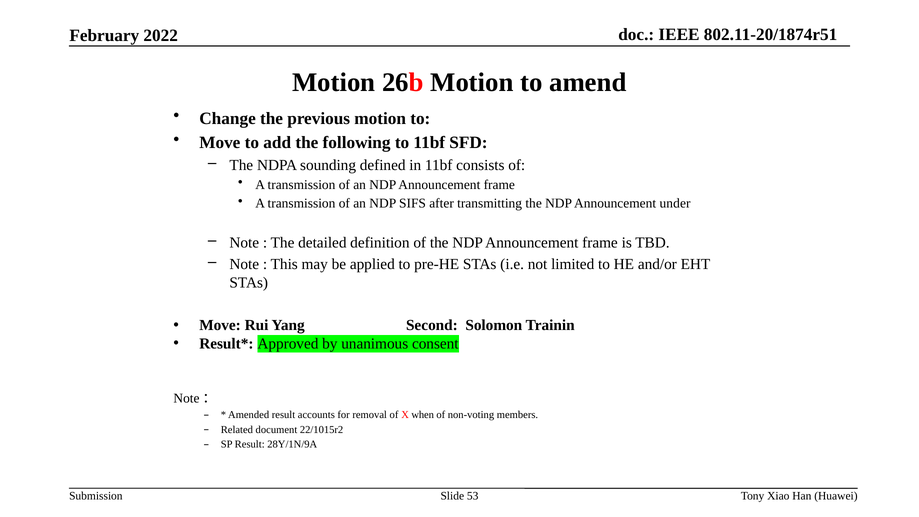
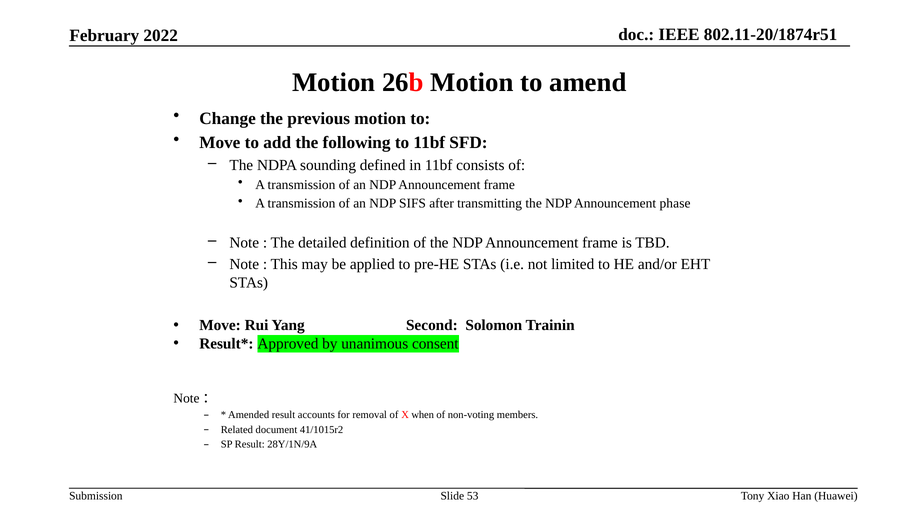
under: under -> phase
22/1015r2: 22/1015r2 -> 41/1015r2
